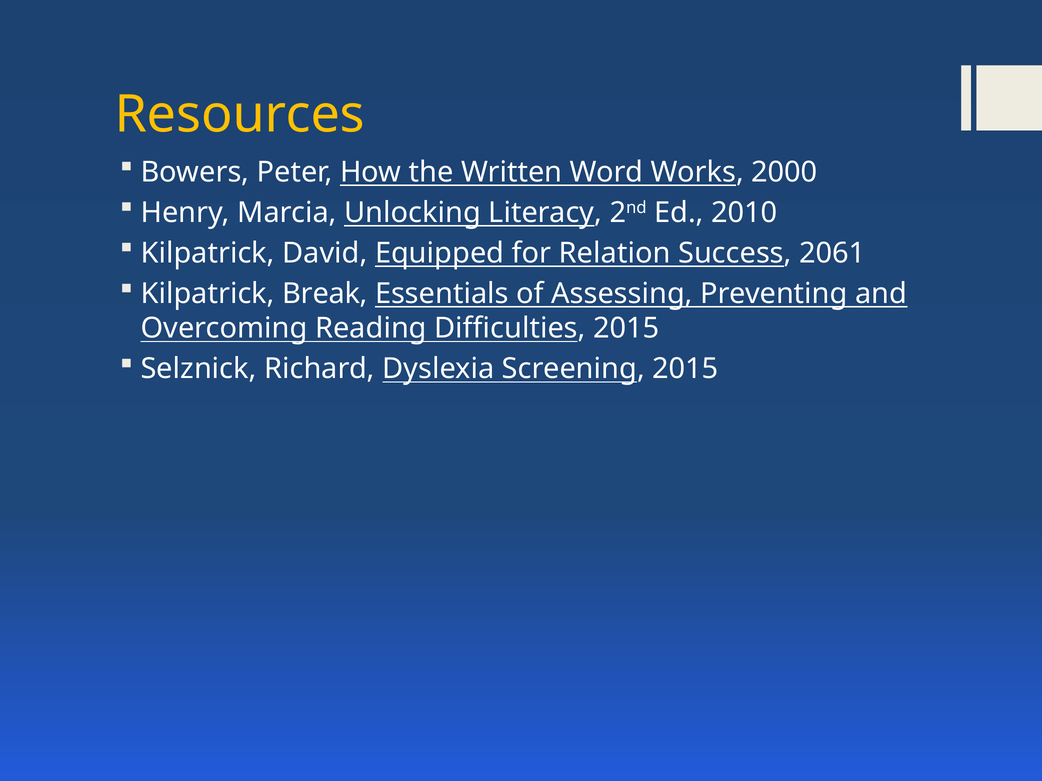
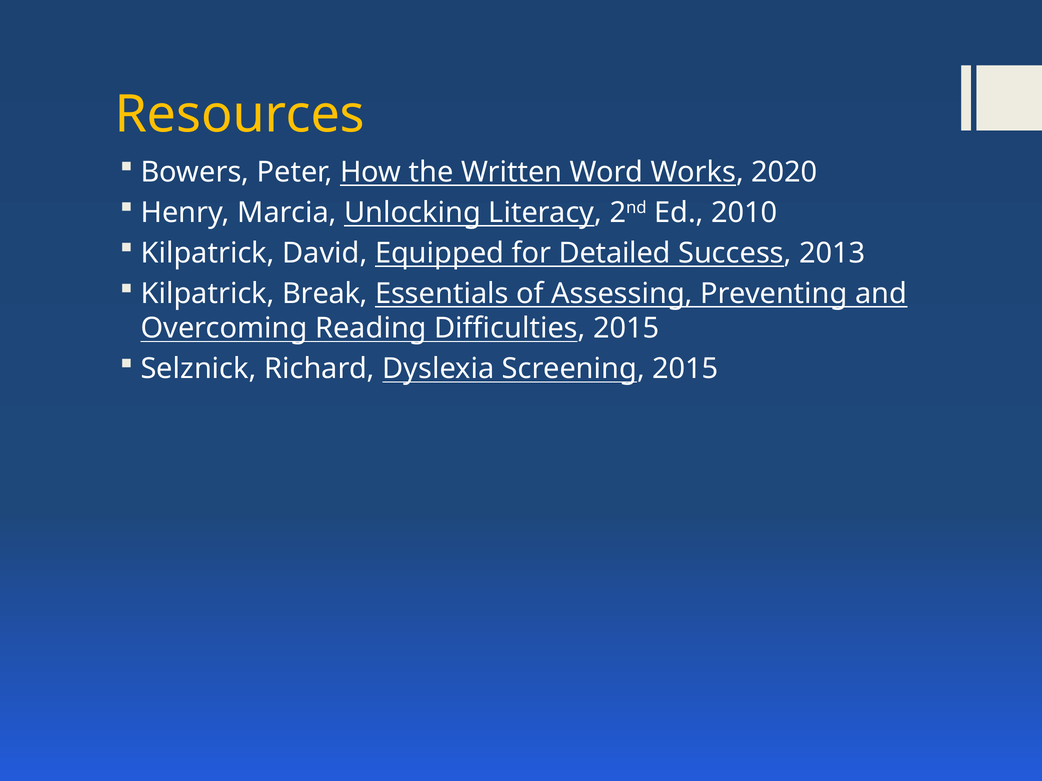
2000: 2000 -> 2020
Relation: Relation -> Detailed
2061: 2061 -> 2013
